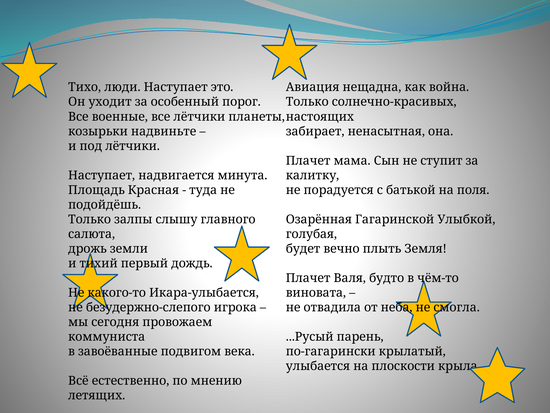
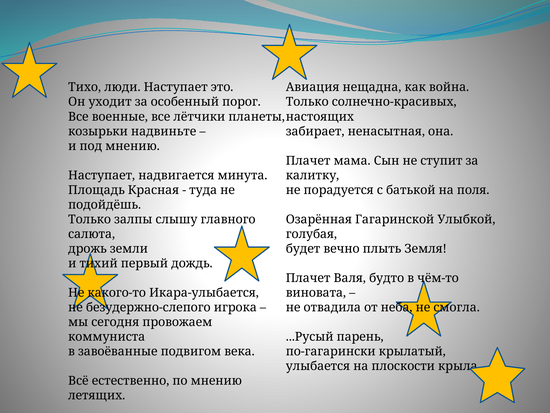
под лётчики: лётчики -> мнению
